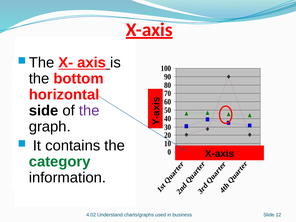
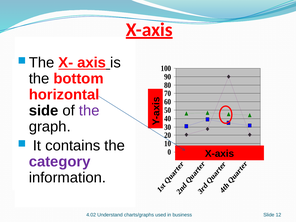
category colour: green -> purple
